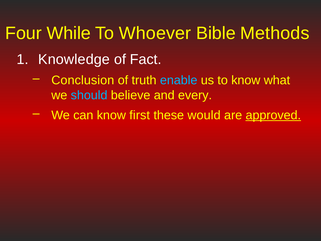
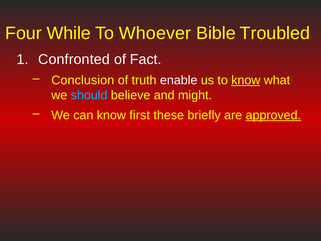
Methods: Methods -> Troubled
Knowledge: Knowledge -> Confronted
enable colour: light blue -> white
know at (246, 80) underline: none -> present
every: every -> might
would: would -> briefly
